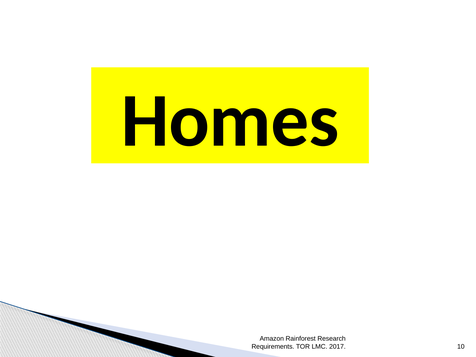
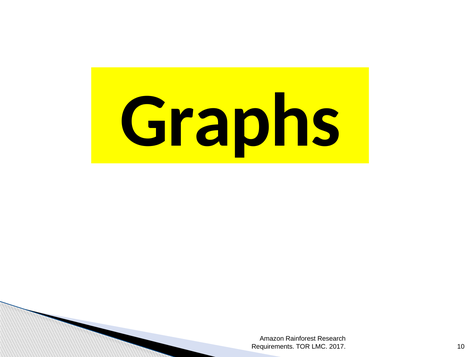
Homes: Homes -> Graphs
